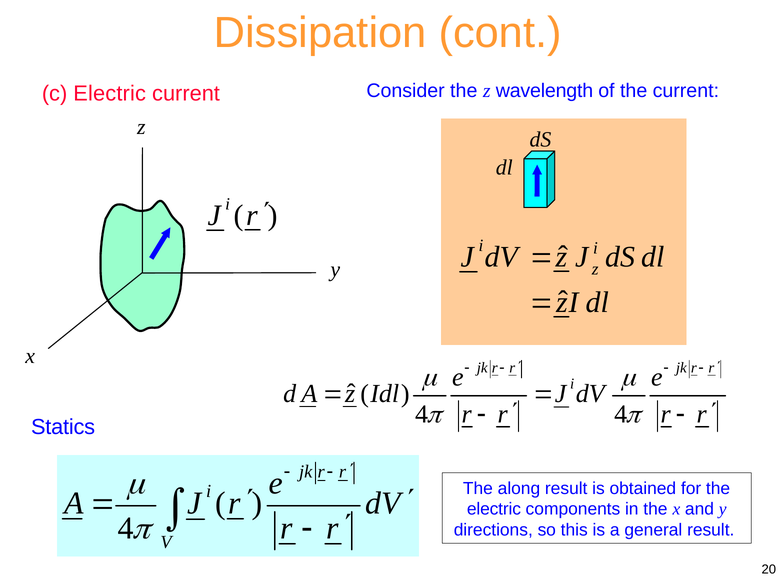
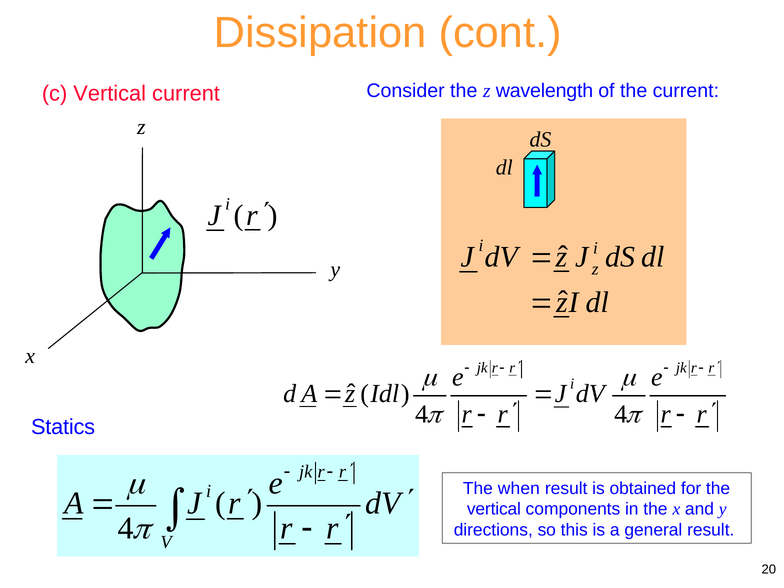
c Electric: Electric -> Vertical
along: along -> when
electric at (494, 509): electric -> vertical
